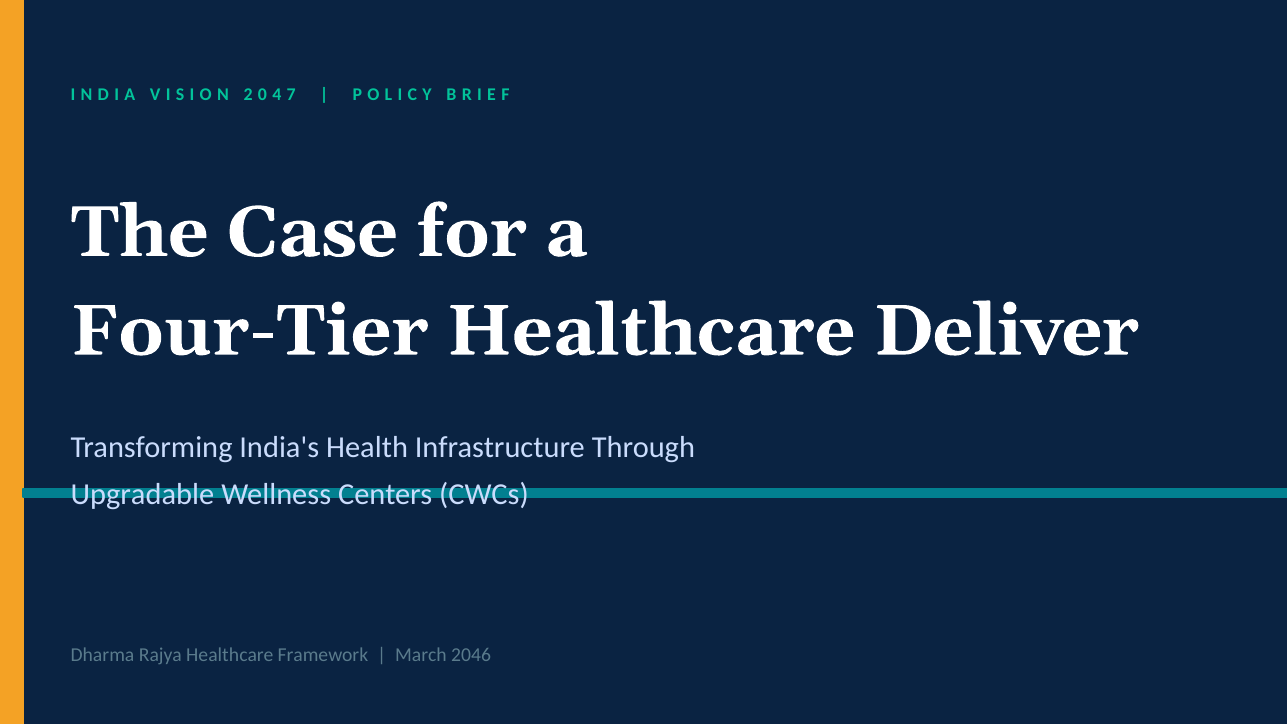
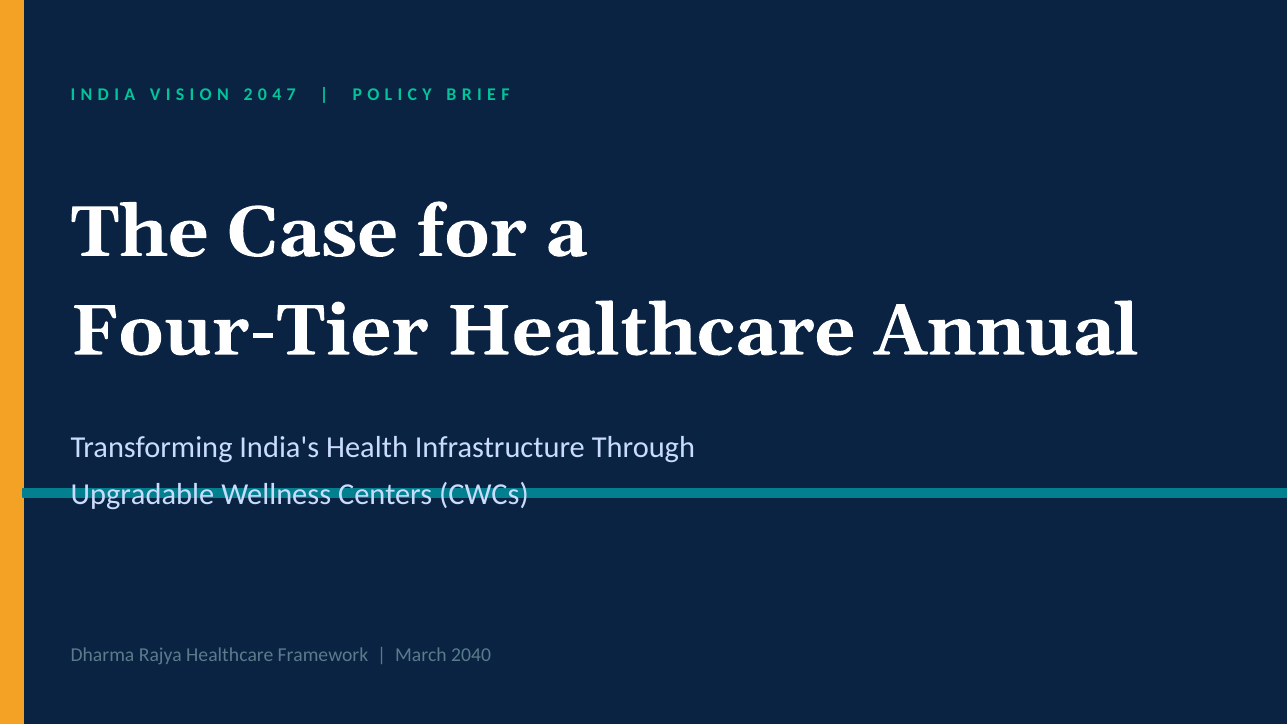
Deliver: Deliver -> Annual
2046: 2046 -> 2040
